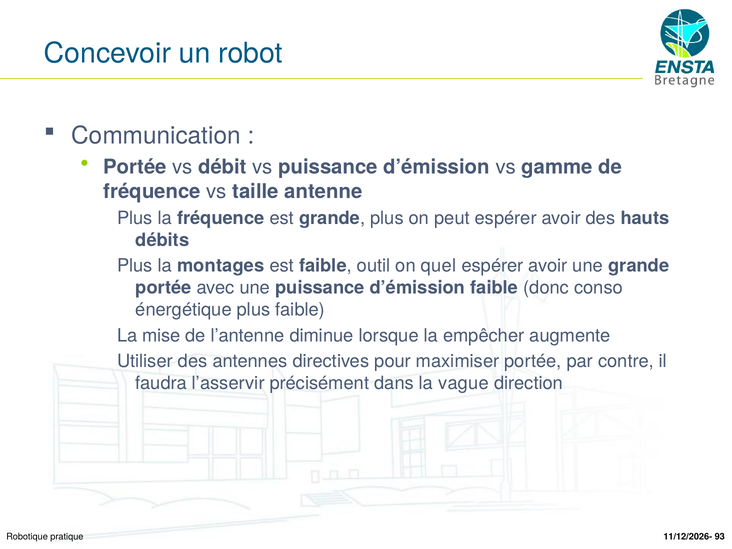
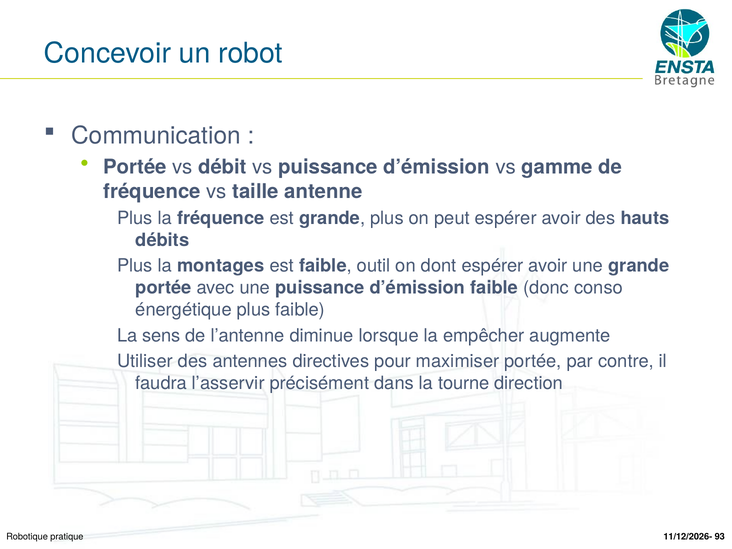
quel: quel -> dont
mise: mise -> sens
vague: vague -> tourne
